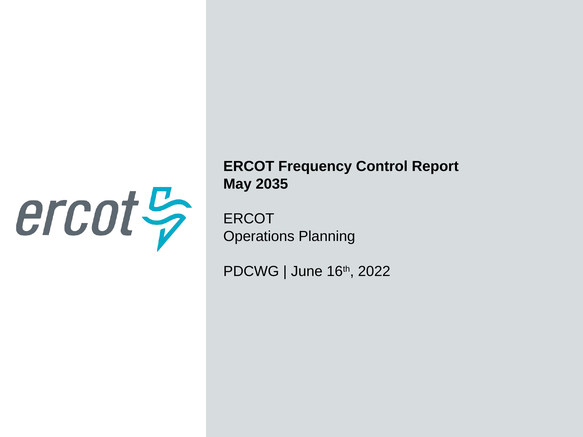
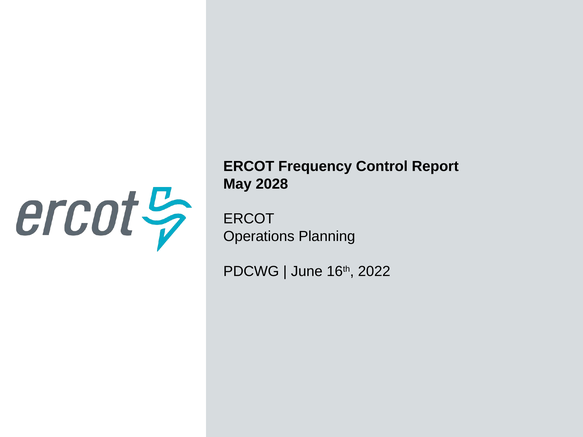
2035: 2035 -> 2028
